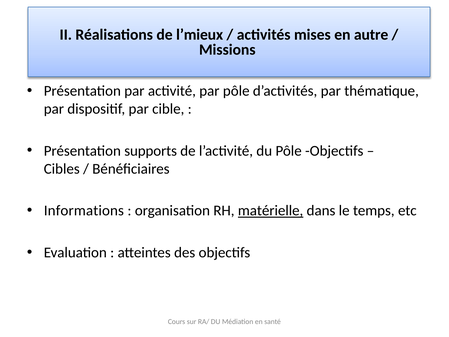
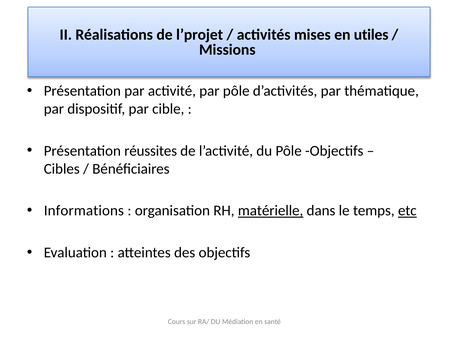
l’mieux: l’mieux -> l’projet
autre: autre -> utiles
supports: supports -> réussites
etc underline: none -> present
